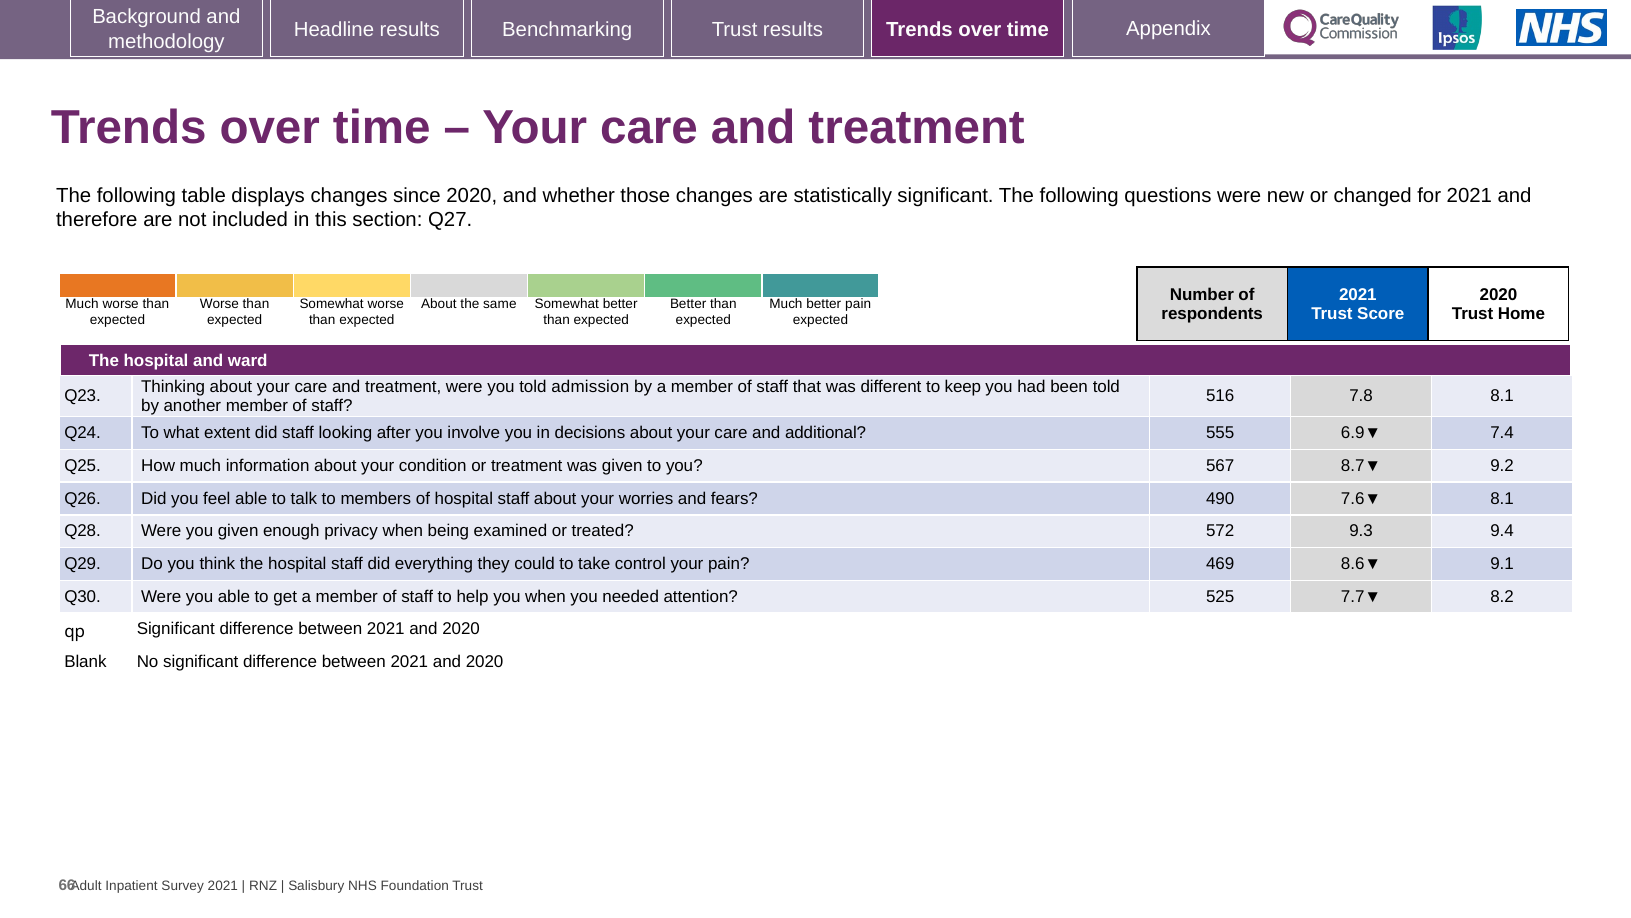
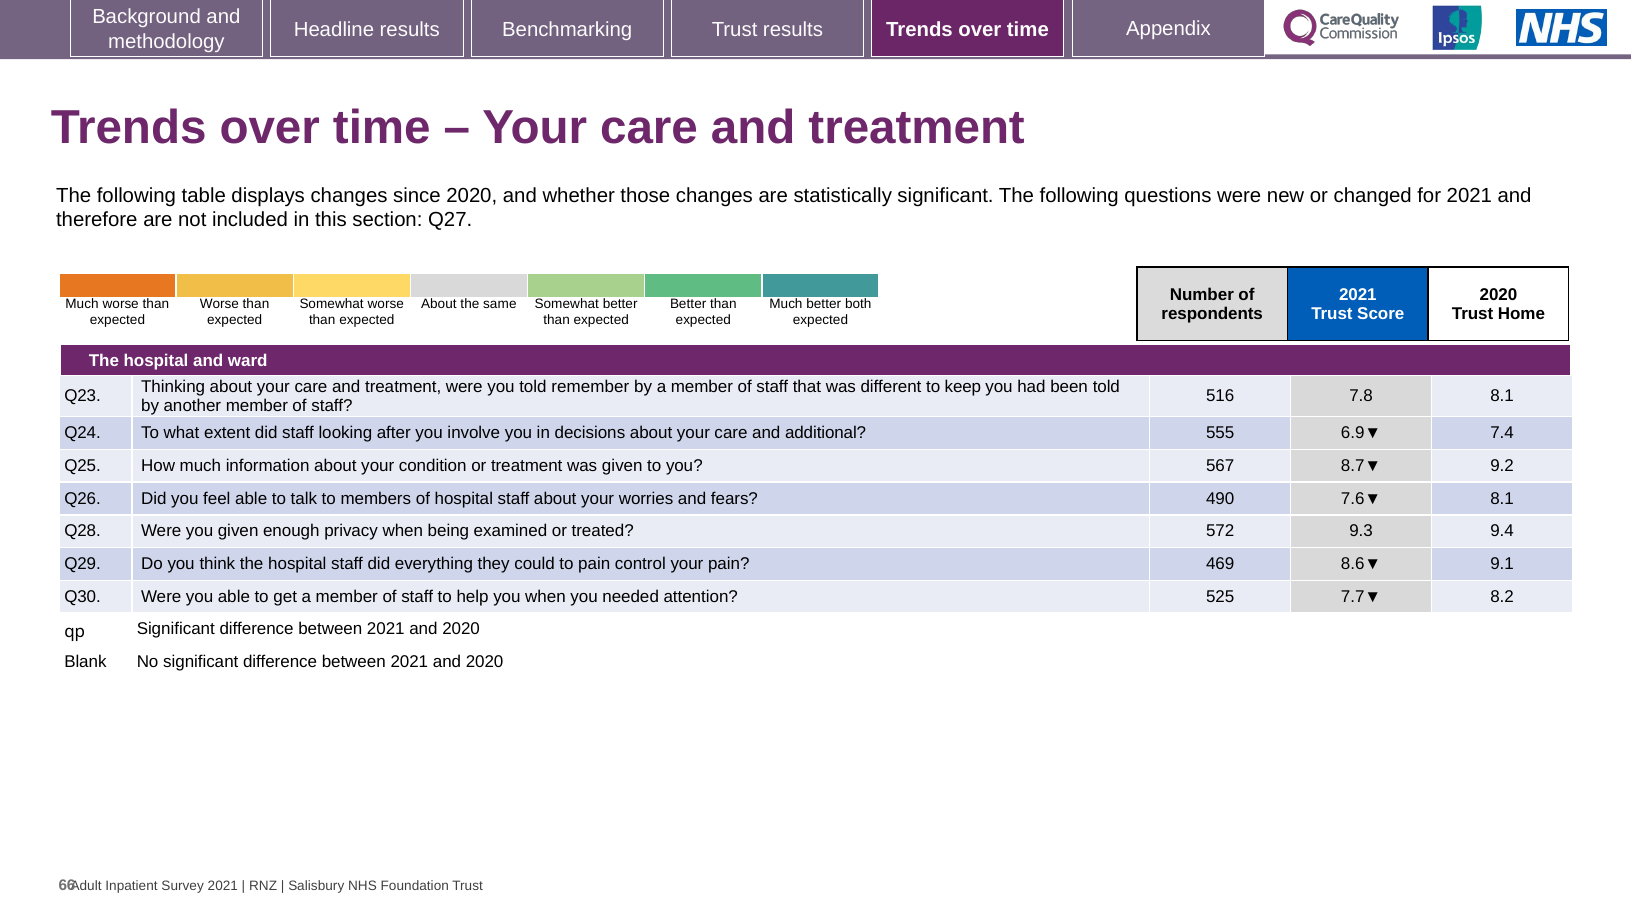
better pain: pain -> both
admission: admission -> remember
to take: take -> pain
